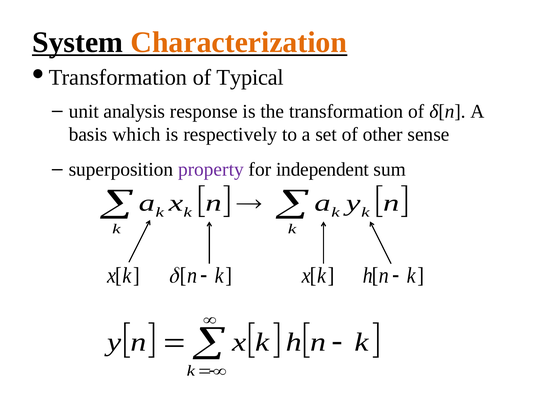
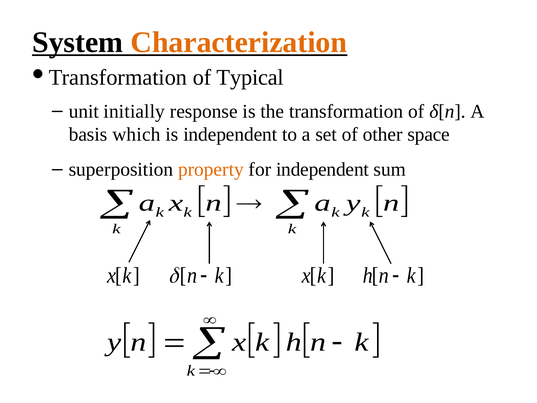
analysis: analysis -> initially
is respectively: respectively -> independent
sense: sense -> space
property colour: purple -> orange
